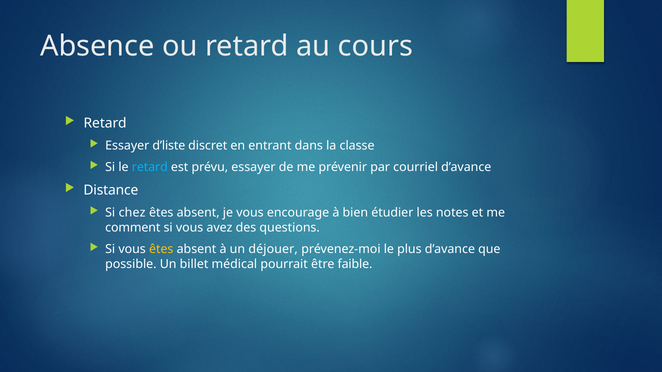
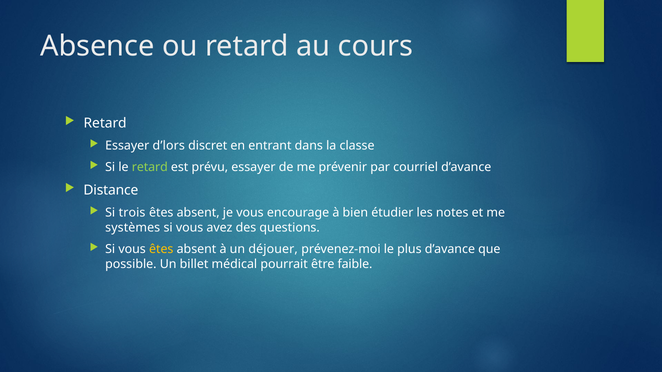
d’liste: d’liste -> d’lors
retard at (150, 168) colour: light blue -> light green
chez: chez -> trois
comment: comment -> systèmes
